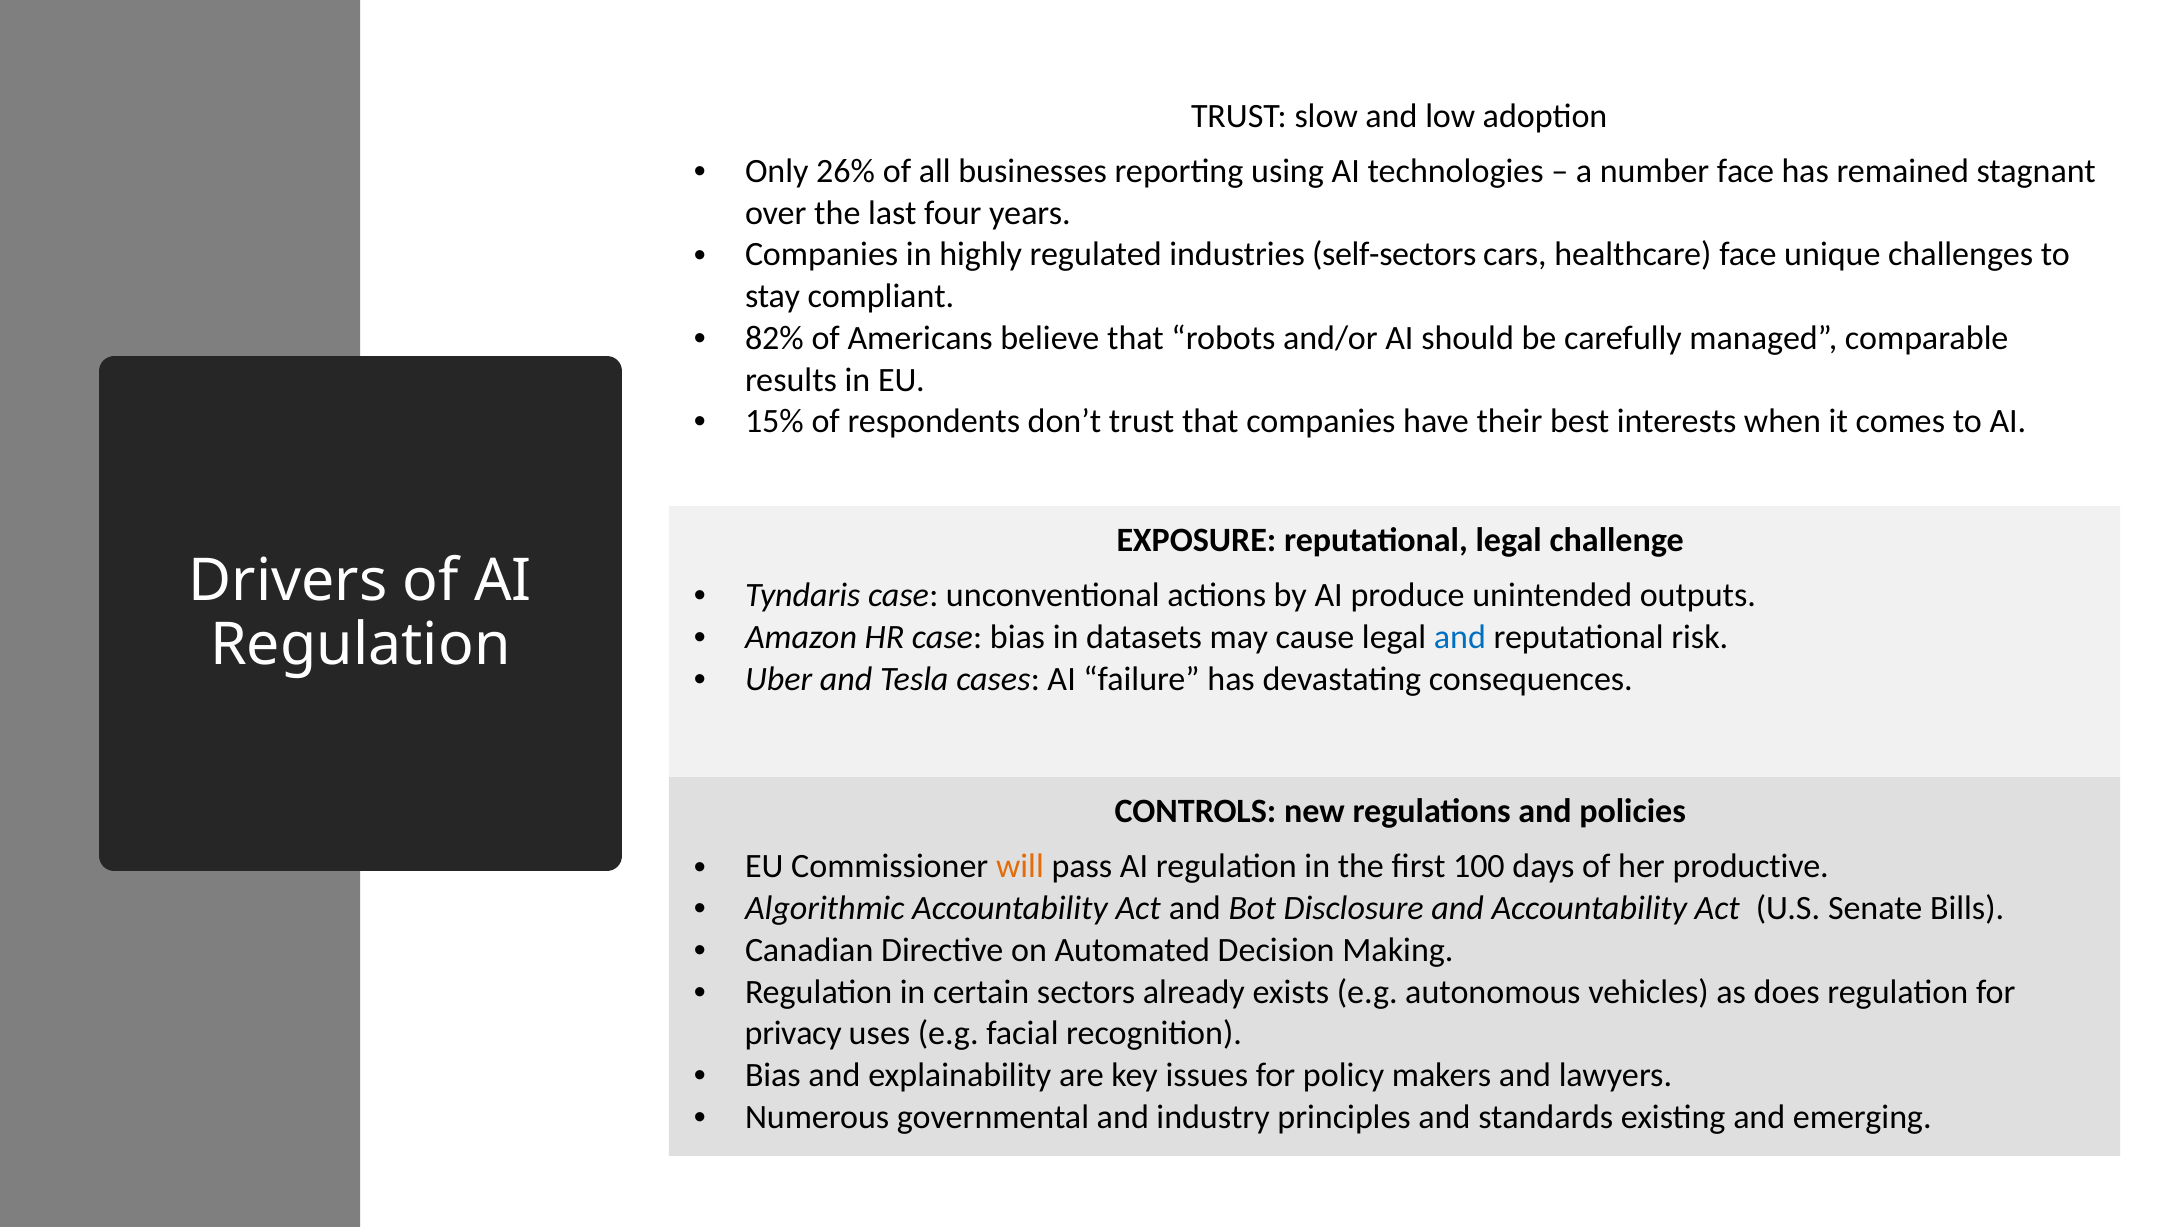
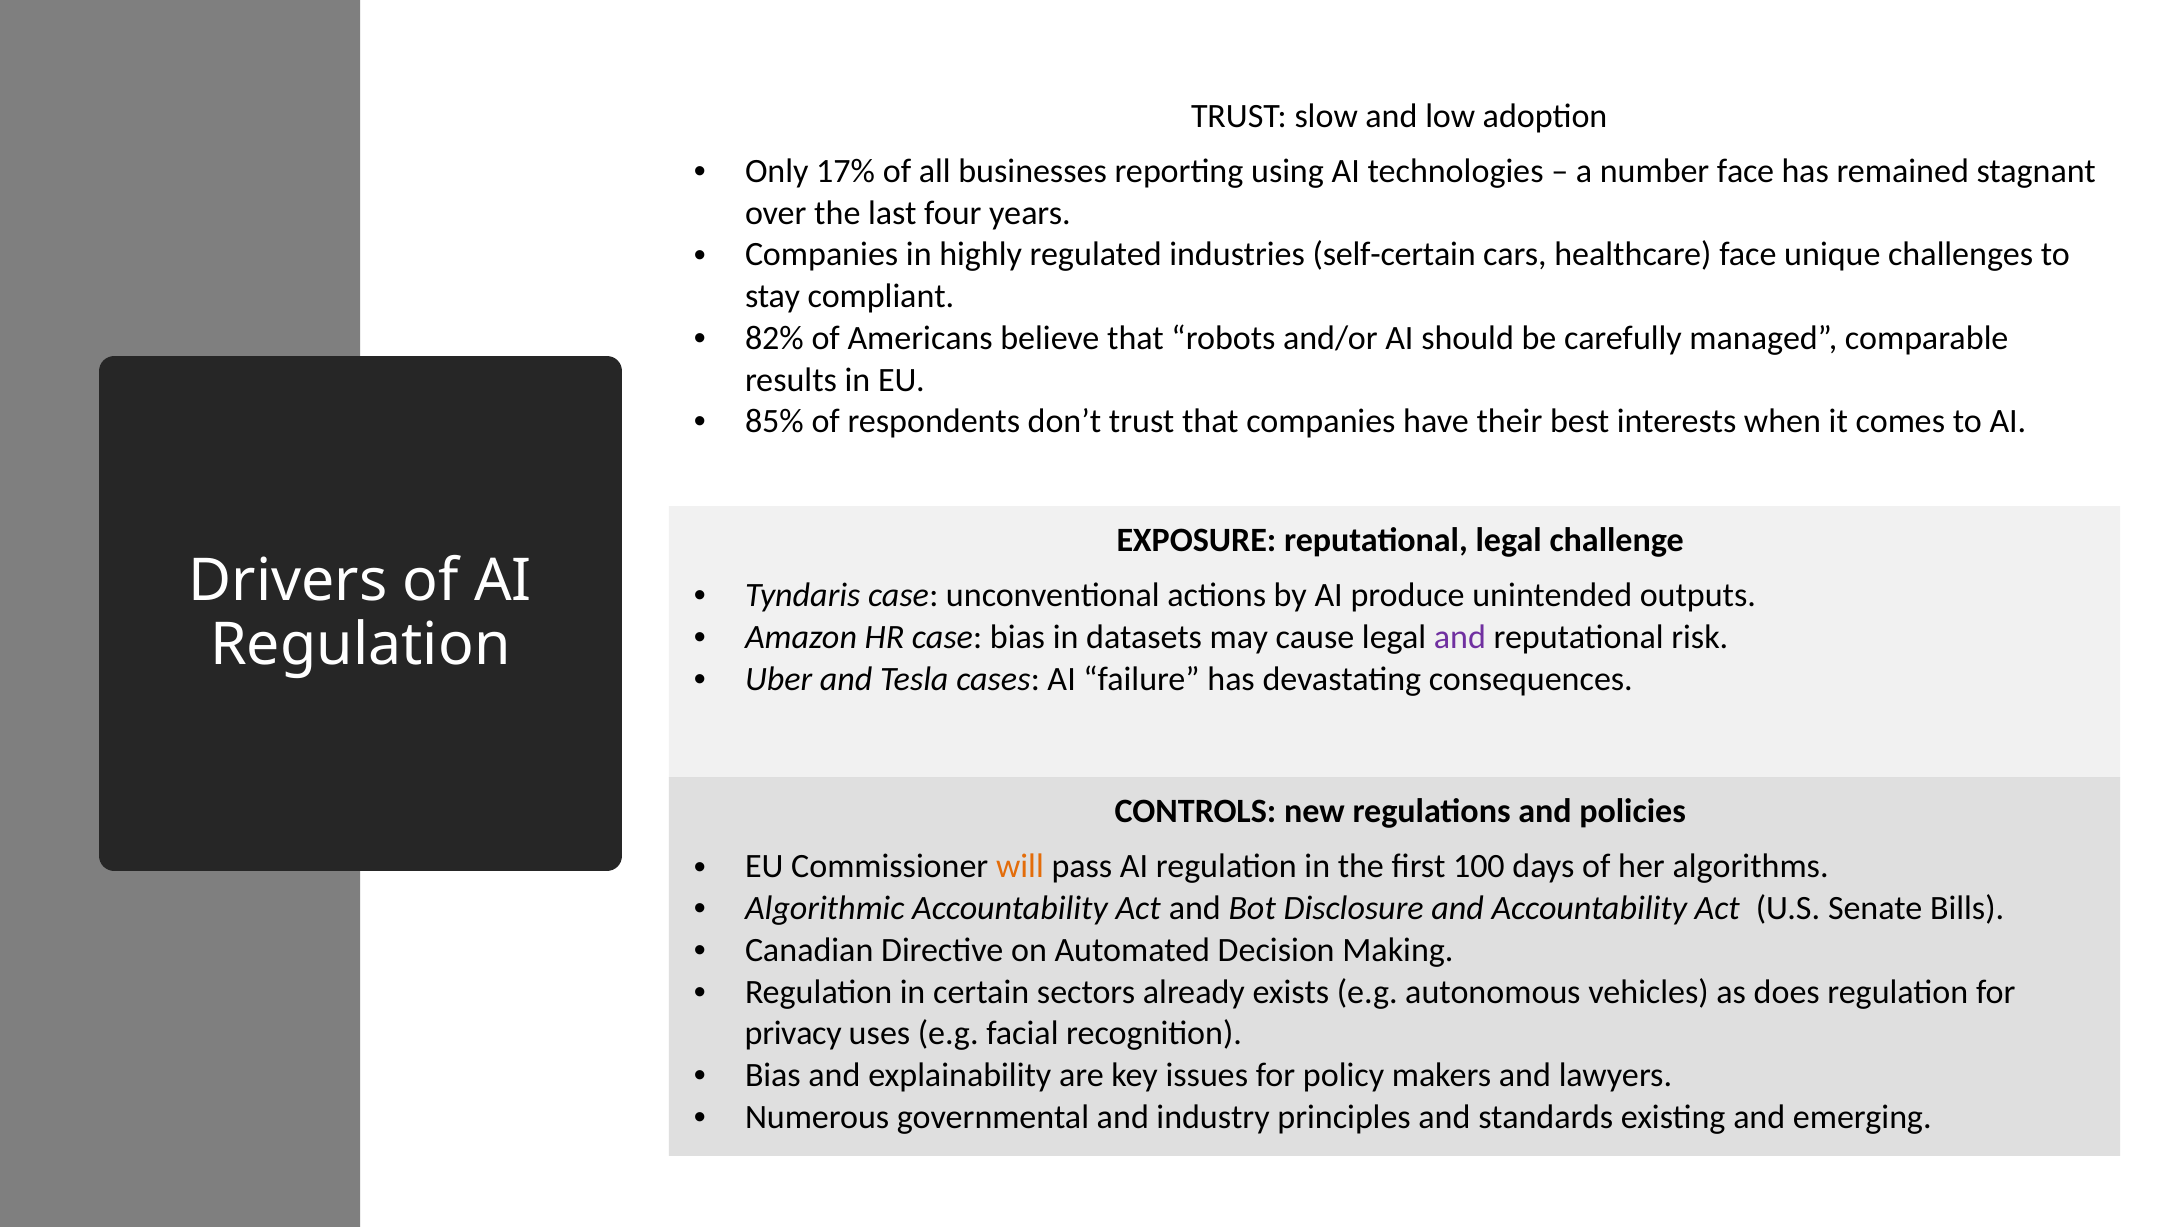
26%: 26% -> 17%
self-sectors: self-sectors -> self-certain
15%: 15% -> 85%
and at (1460, 637) colour: blue -> purple
productive: productive -> algorithms
